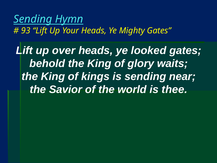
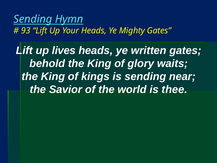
over: over -> lives
looked: looked -> written
